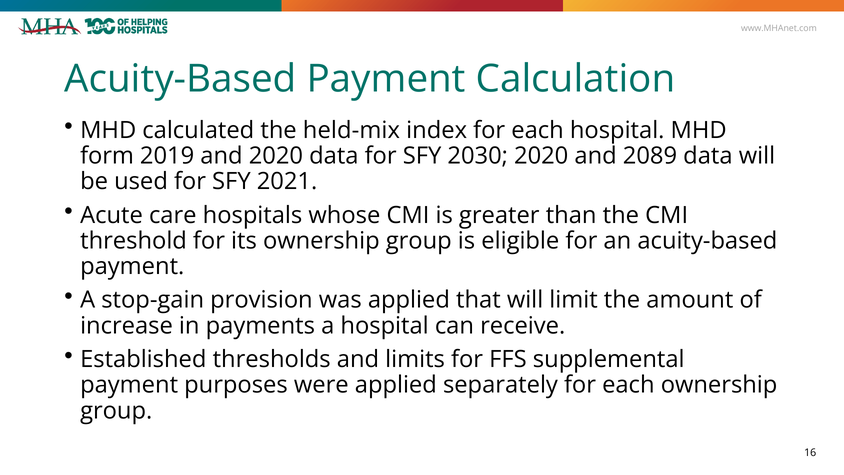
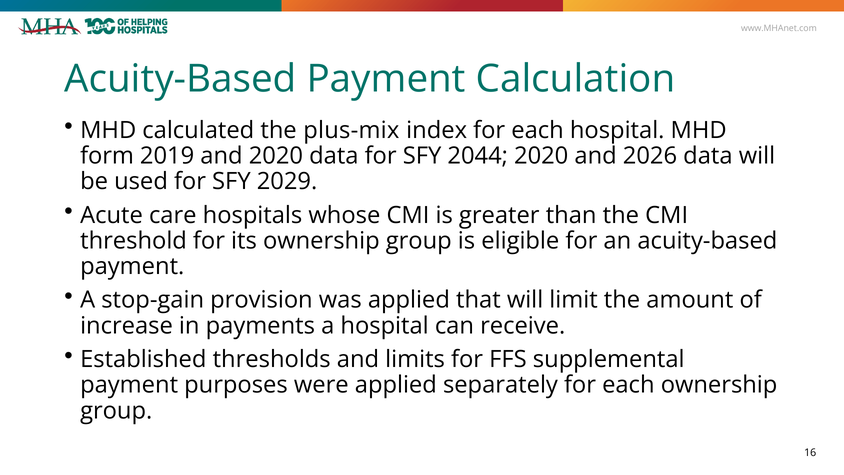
held-mix: held-mix -> plus-mix
2030: 2030 -> 2044
2089: 2089 -> 2026
2021: 2021 -> 2029
